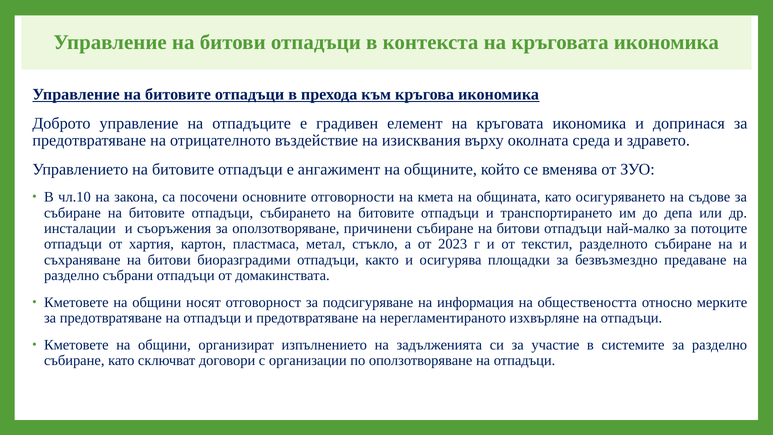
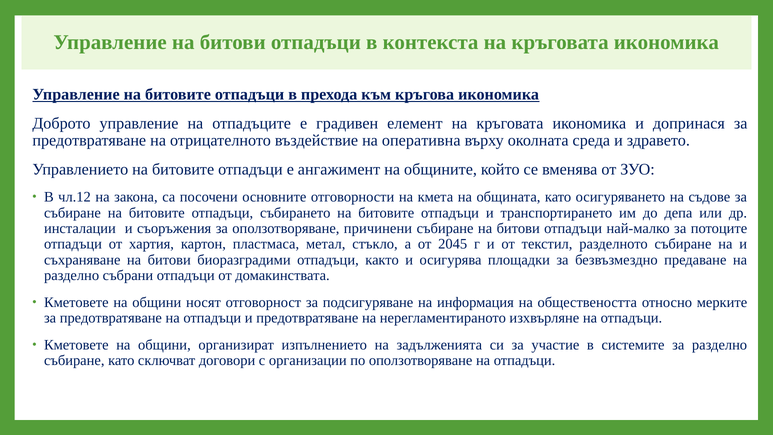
изисквания: изисквания -> оперативна
чл.10: чл.10 -> чл.12
2023: 2023 -> 2045
